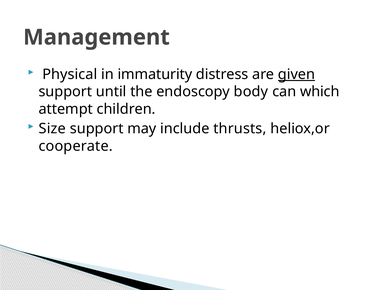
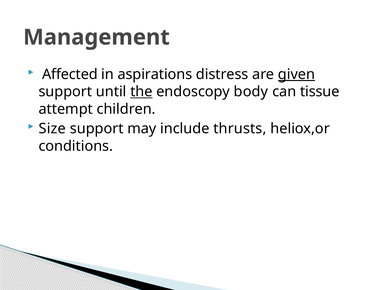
Physical: Physical -> Affected
immaturity: immaturity -> aspirations
the underline: none -> present
which: which -> tissue
cooperate: cooperate -> conditions
